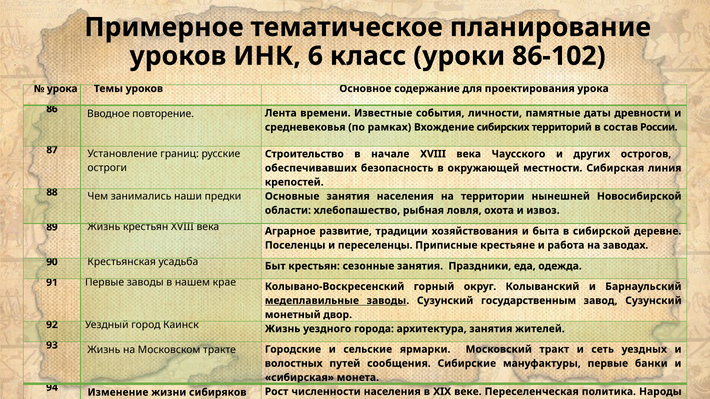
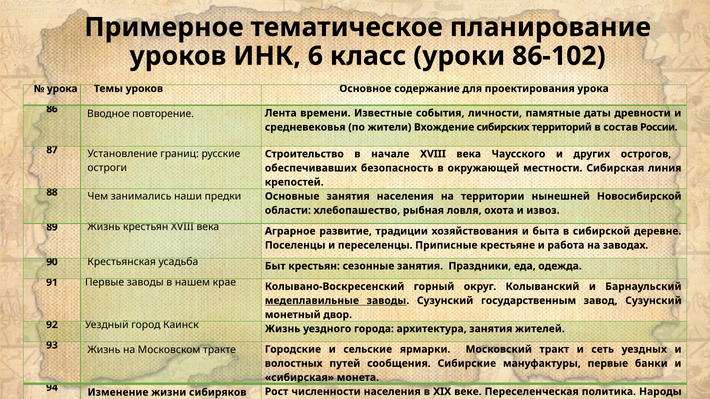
рамках: рамках -> жители
